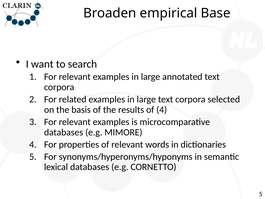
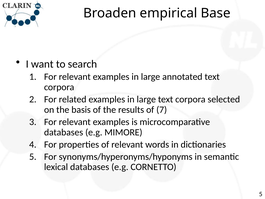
of 4: 4 -> 7
